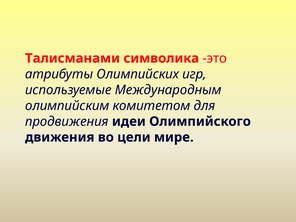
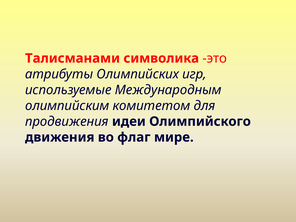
цели: цели -> флаг
